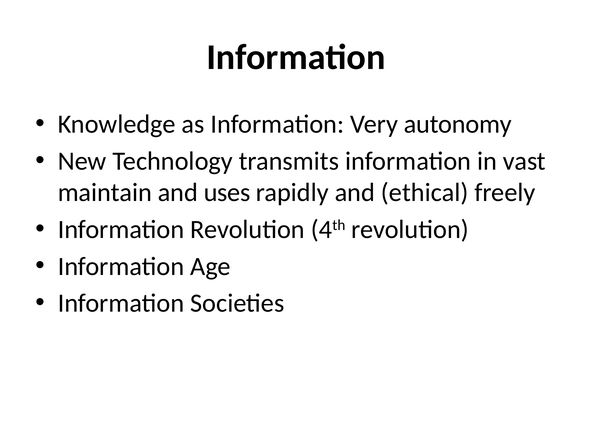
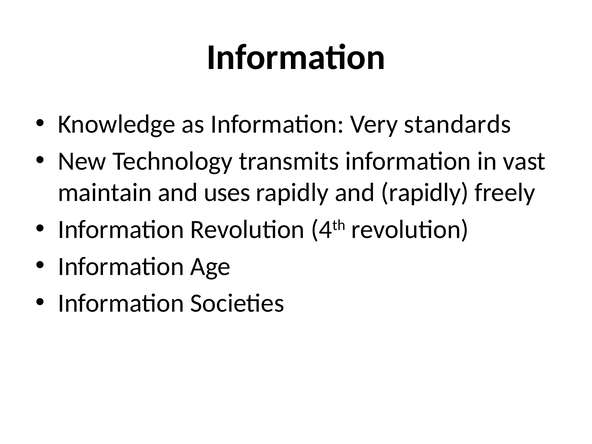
autonomy: autonomy -> standards
and ethical: ethical -> rapidly
